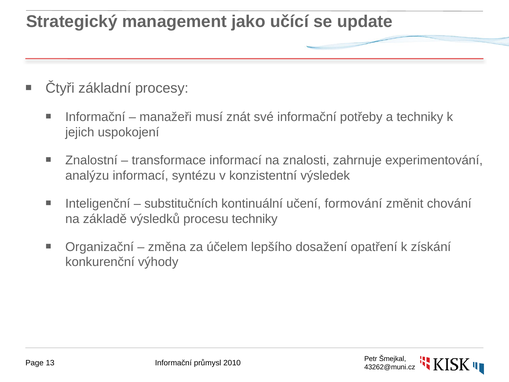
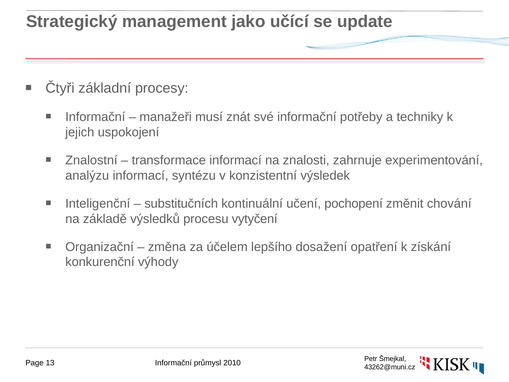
formování: formování -> pochopení
procesu techniky: techniky -> vytyčení
